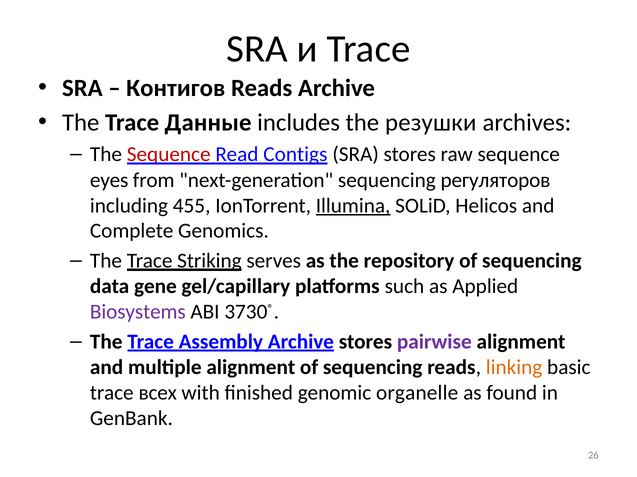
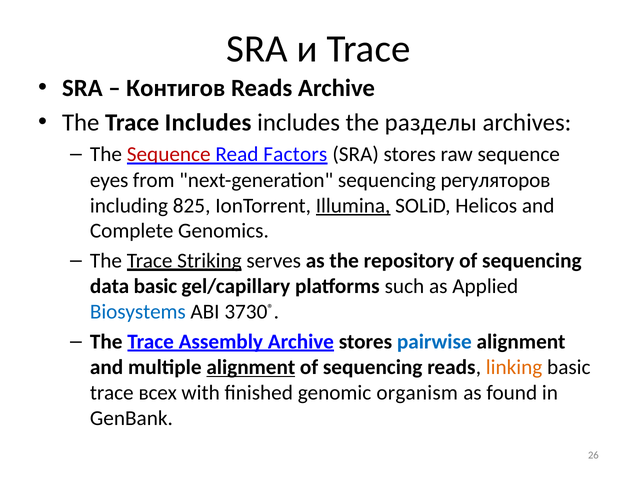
Trace Данные: Данные -> Includes
резушки: резушки -> разделы
Contigs: Contigs -> Factors
455: 455 -> 825
data gene: gene -> basic
Biosystems colour: purple -> blue
pairwise colour: purple -> blue
alignment at (251, 368) underline: none -> present
organelle: organelle -> organism
